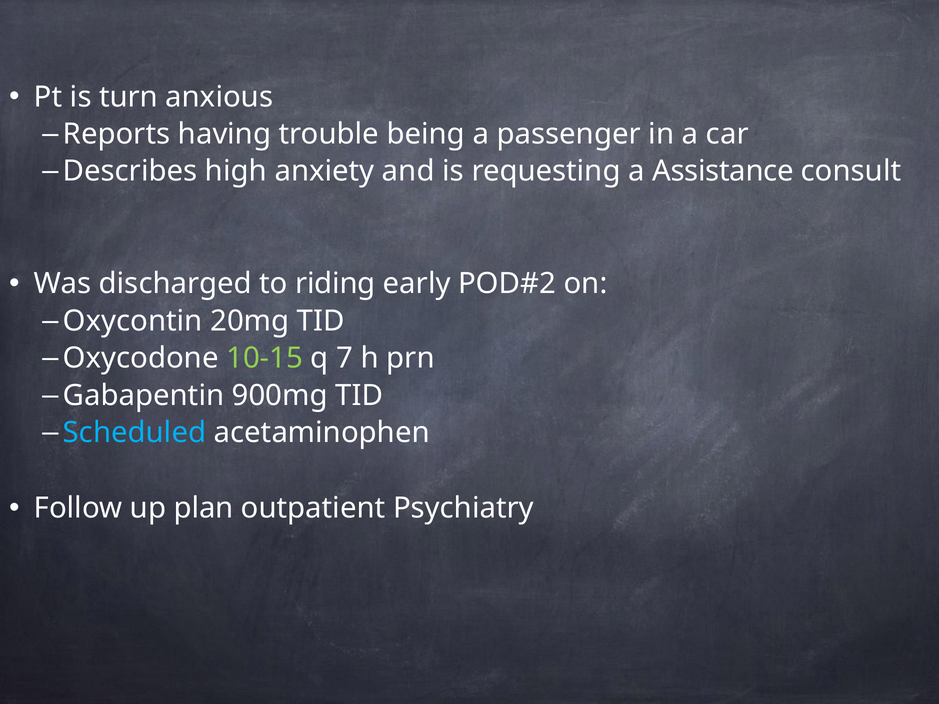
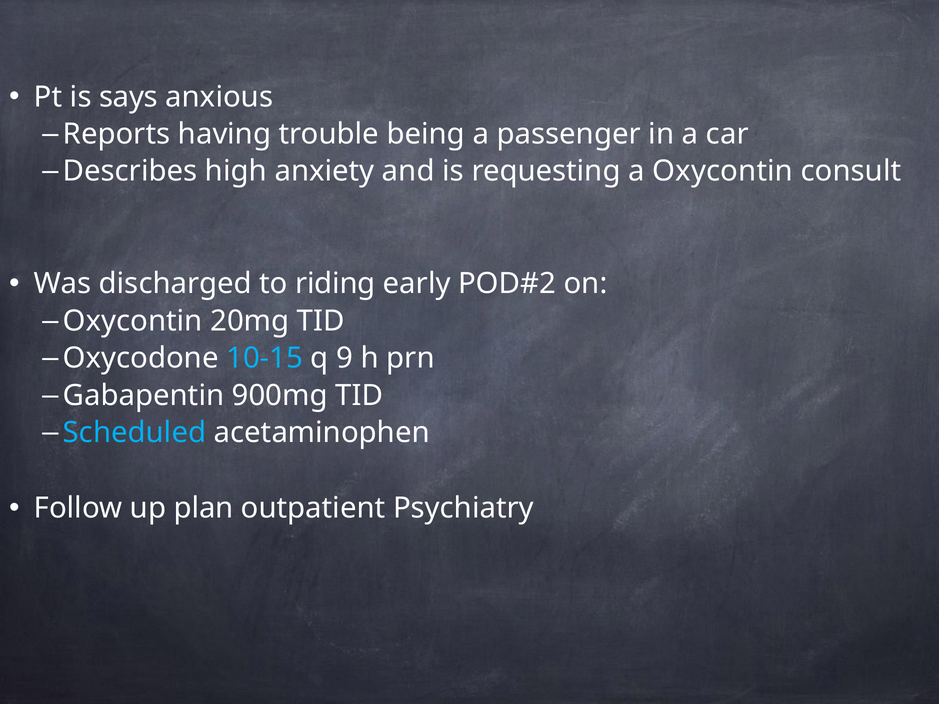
turn: turn -> says
a Assistance: Assistance -> Oxycontin
10-15 colour: light green -> light blue
7: 7 -> 9
